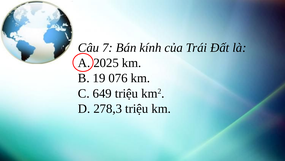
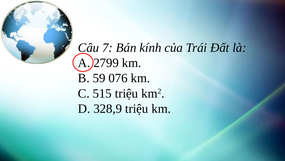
2025: 2025 -> 2799
19: 19 -> 59
649: 649 -> 515
278,3: 278,3 -> 328,9
